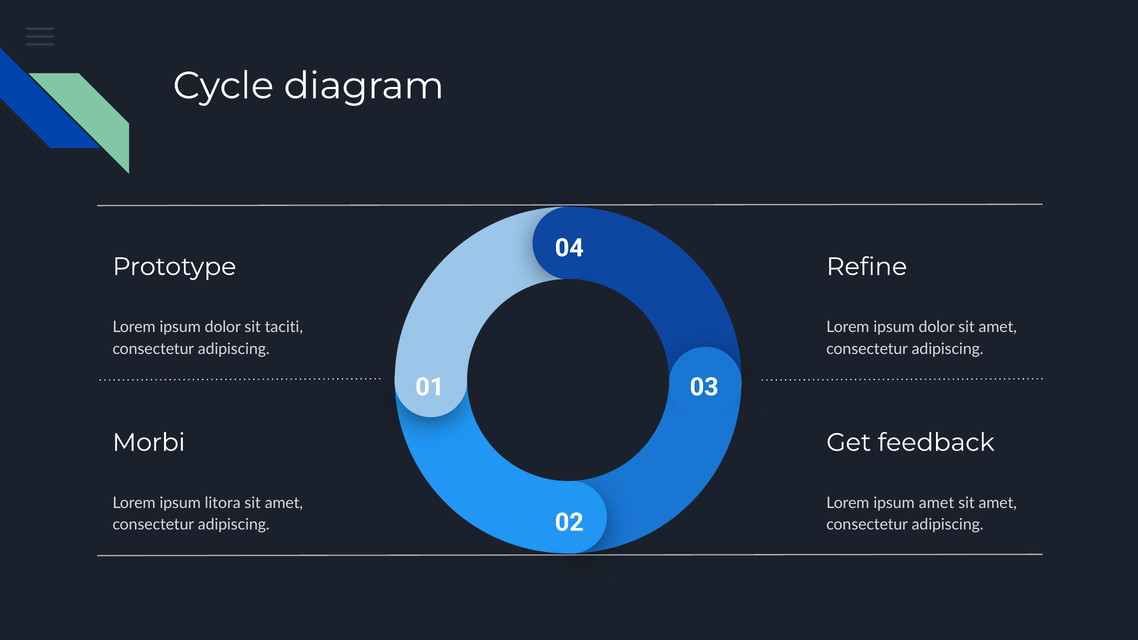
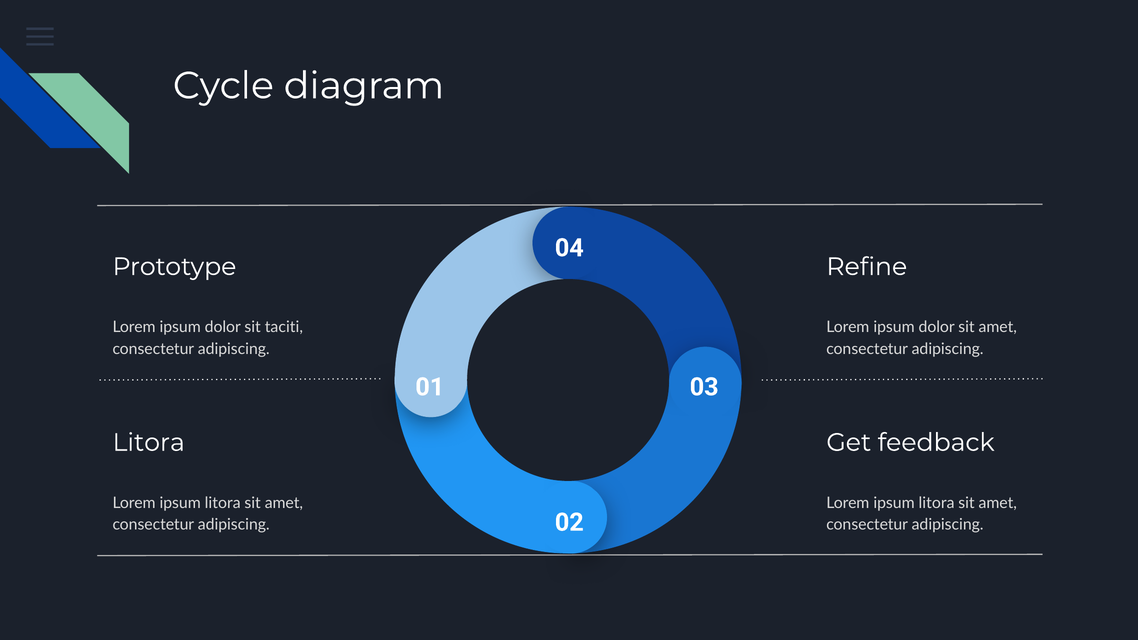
Morbi at (149, 443): Morbi -> Litora
amet at (936, 503): amet -> litora
